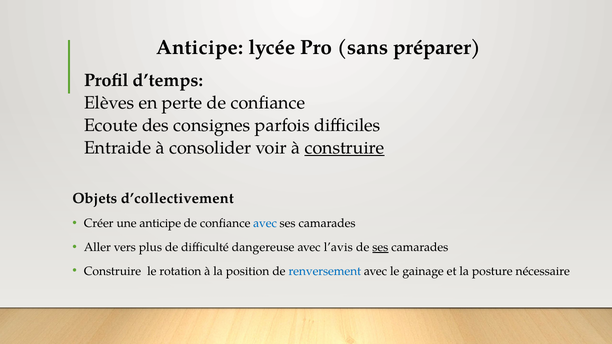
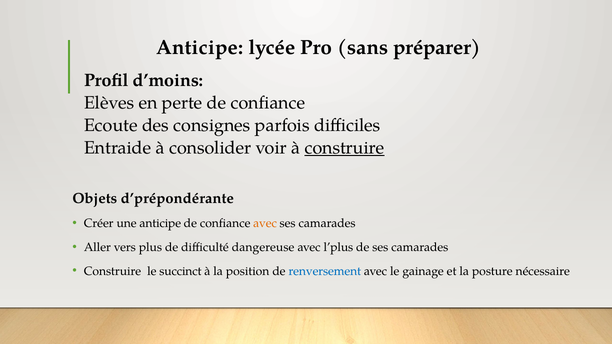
d’temps: d’temps -> d’moins
d’collectivement: d’collectivement -> d’prépondérante
avec at (265, 224) colour: blue -> orange
l’avis: l’avis -> l’plus
ses at (380, 247) underline: present -> none
rotation: rotation -> succinct
